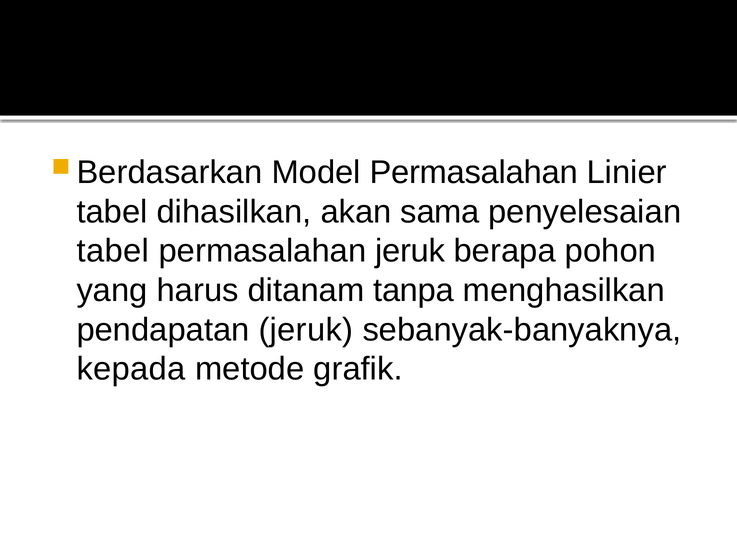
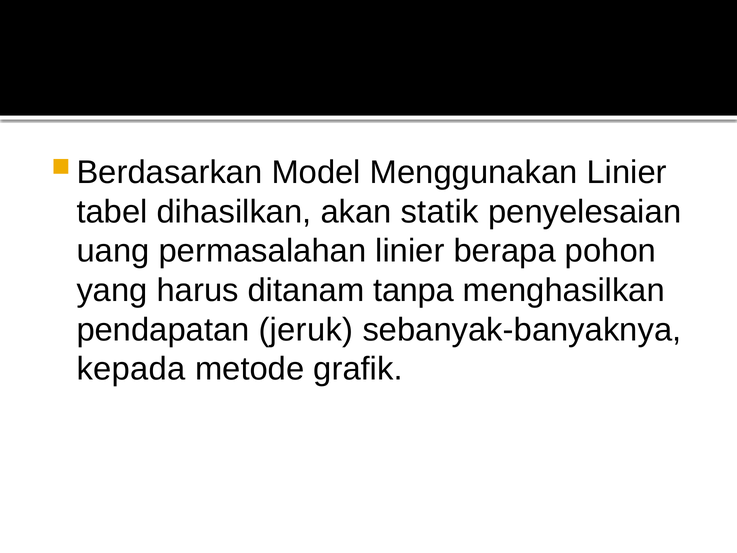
Model Permasalahan: Permasalahan -> Menggunakan
sama: sama -> statik
tabel at (113, 251): tabel -> uang
permasalahan jeruk: jeruk -> linier
